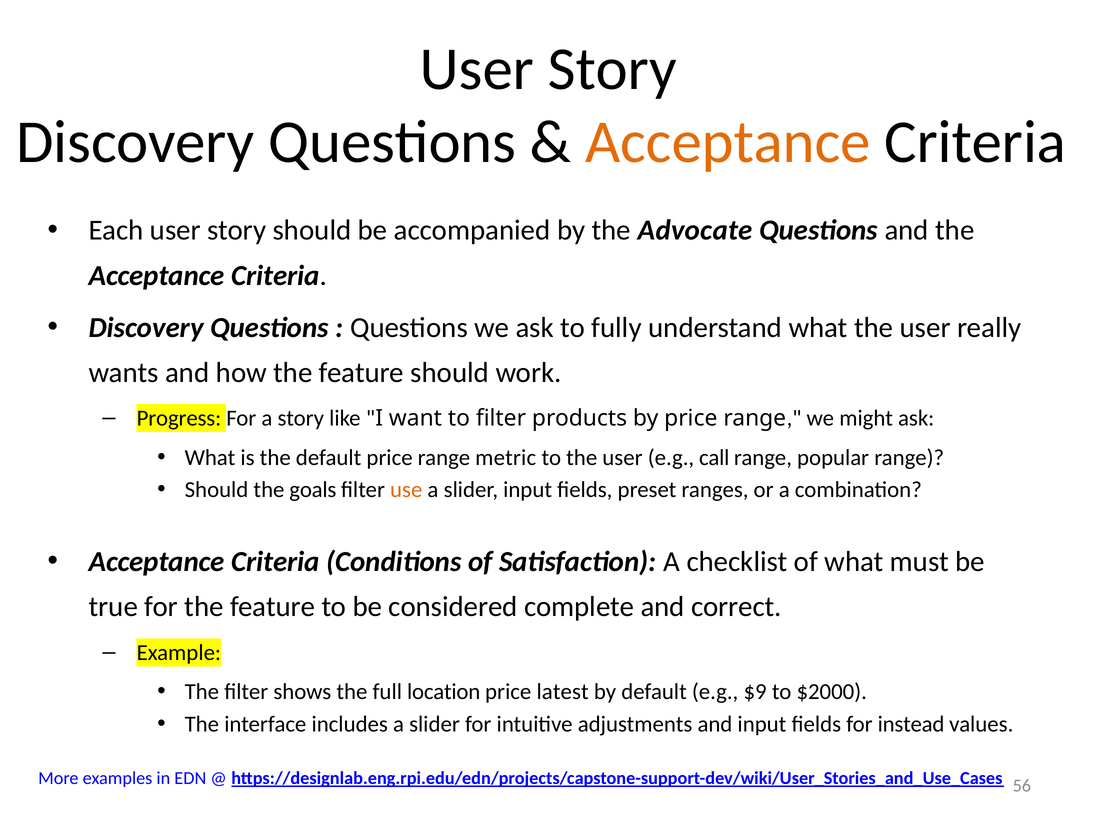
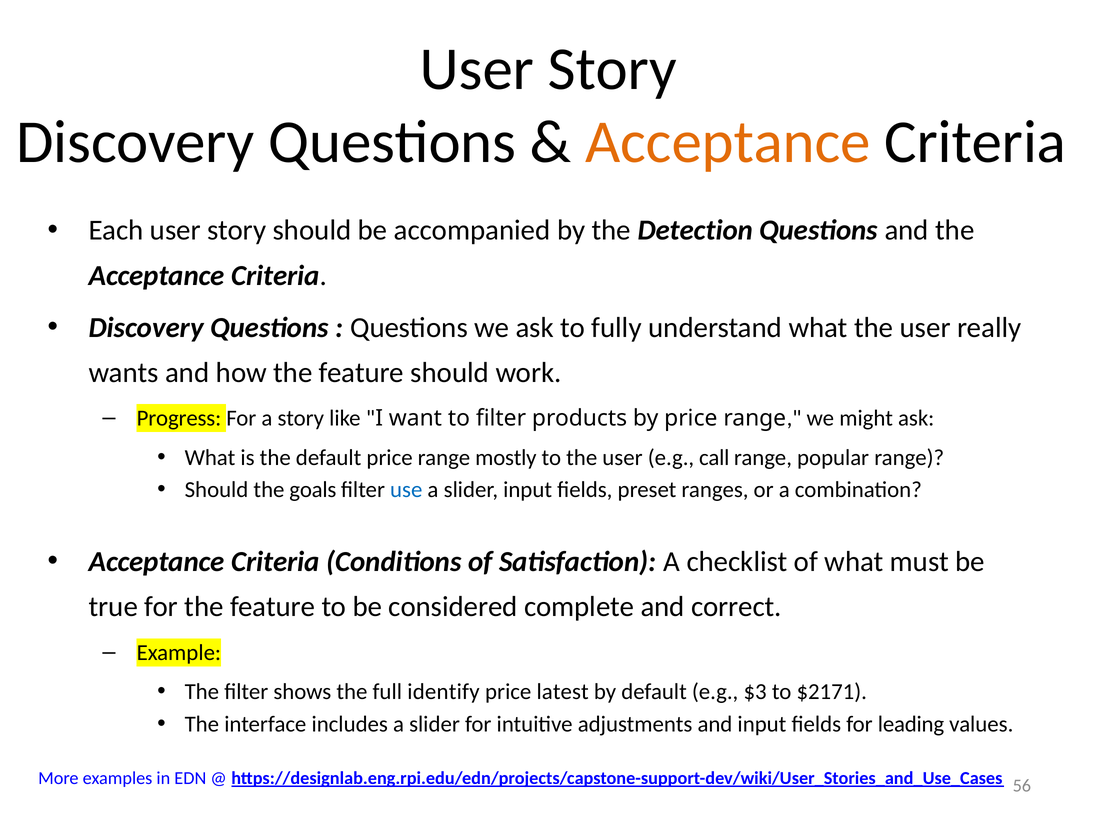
Advocate: Advocate -> Detection
metric: metric -> mostly
use colour: orange -> blue
location: location -> identify
$9: $9 -> $3
$2000: $2000 -> $2171
instead: instead -> leading
